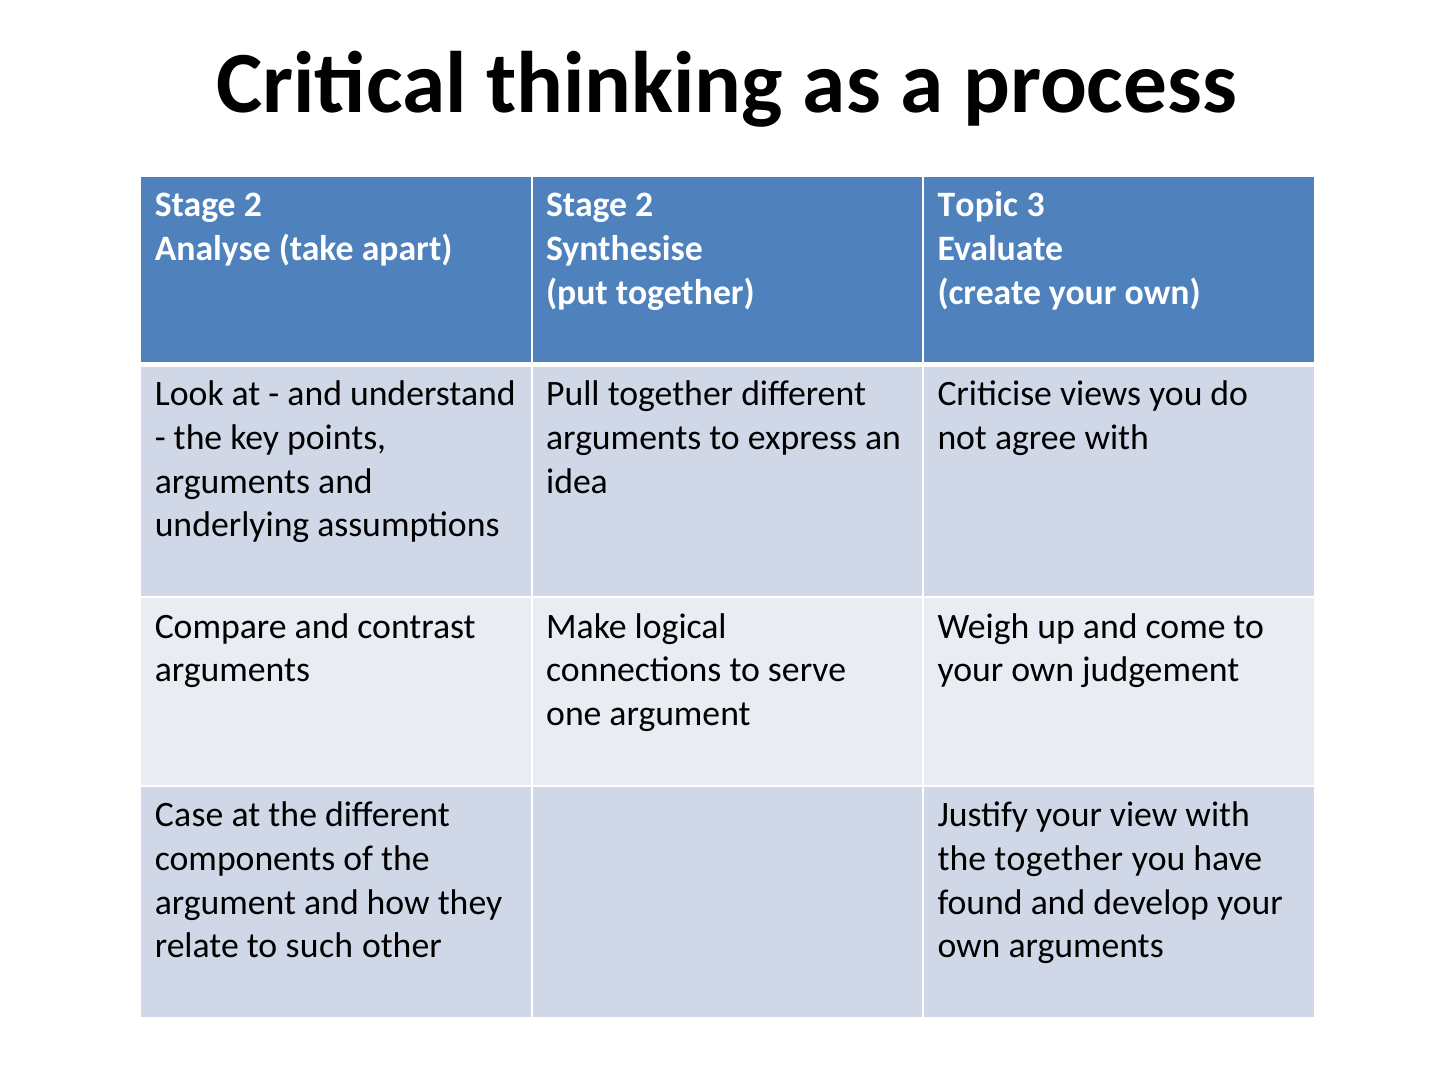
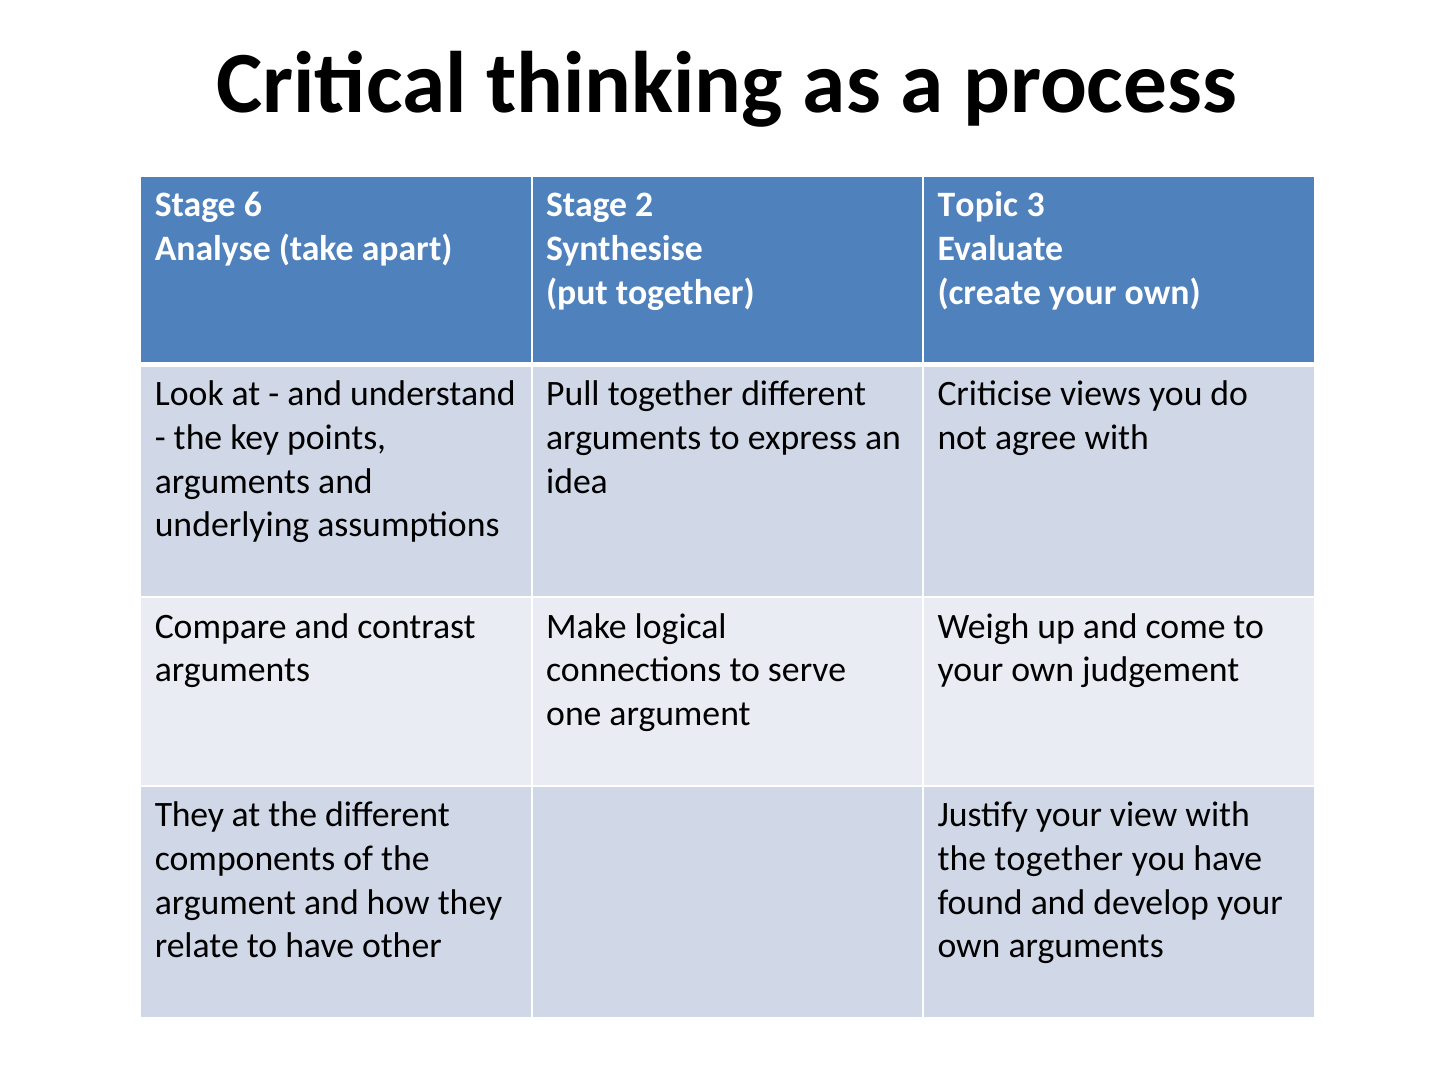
2 at (253, 205): 2 -> 6
Case at (189, 815): Case -> They
to such: such -> have
